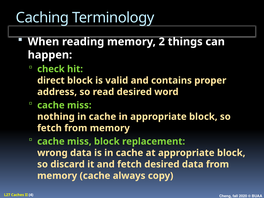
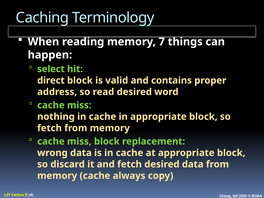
2: 2 -> 7
check: check -> select
